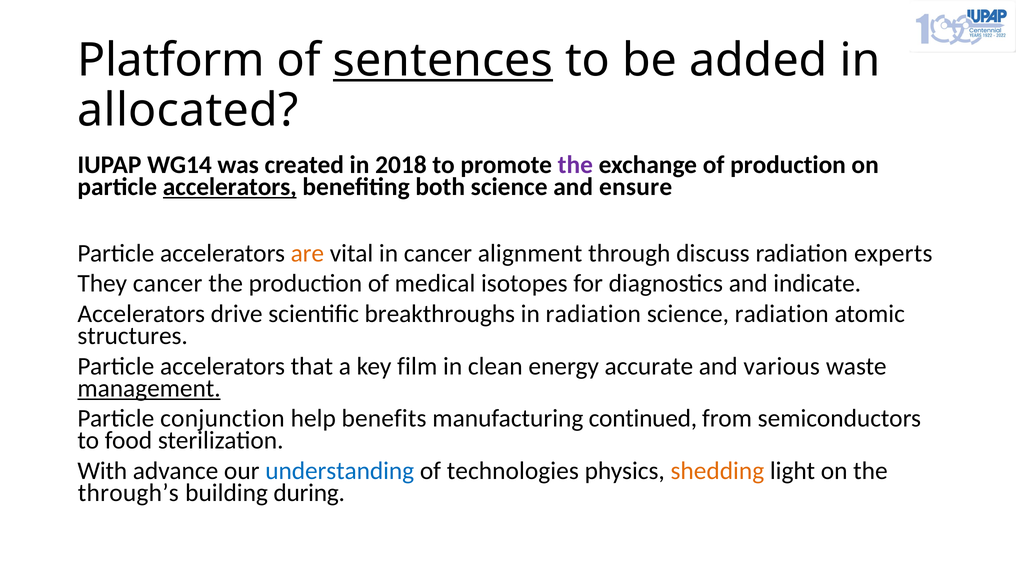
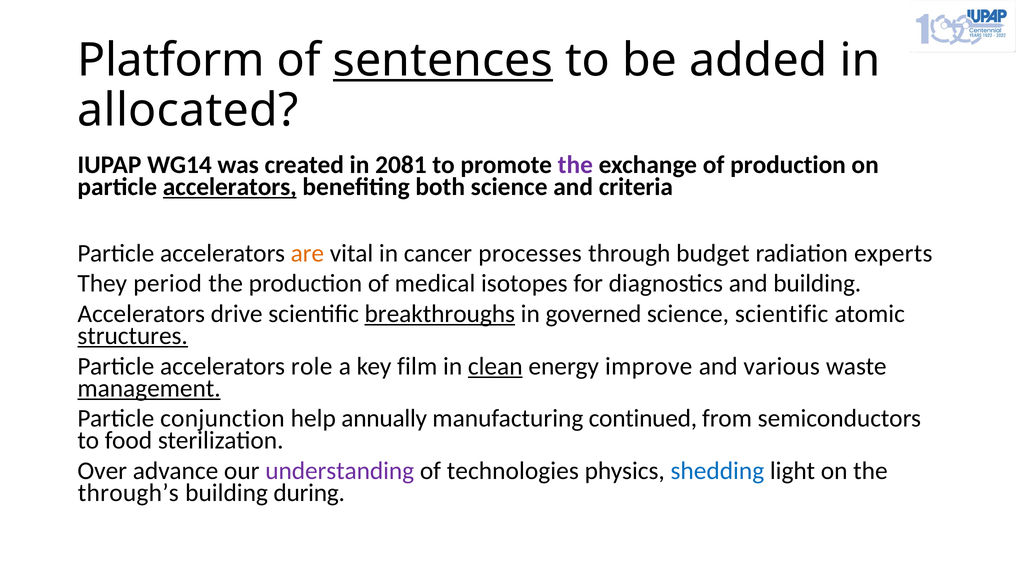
2018: 2018 -> 2081
ensure: ensure -> criteria
alignment: alignment -> processes
discuss: discuss -> budget
They cancer: cancer -> period
and indicate: indicate -> building
breakthroughs underline: none -> present
in radiation: radiation -> governed
science radiation: radiation -> scientific
structures underline: none -> present
that: that -> role
clean underline: none -> present
accurate: accurate -> improve
benefits: benefits -> annually
With: With -> Over
understanding colour: blue -> purple
shedding colour: orange -> blue
